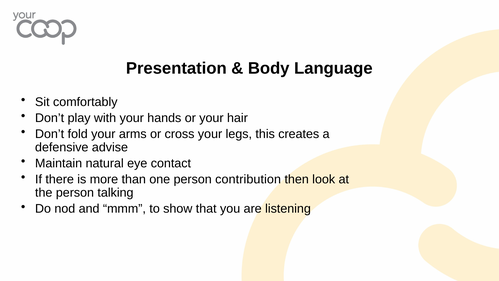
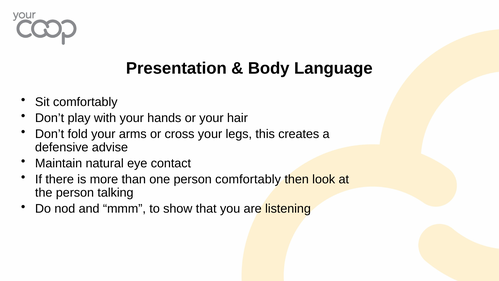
person contribution: contribution -> comfortably
